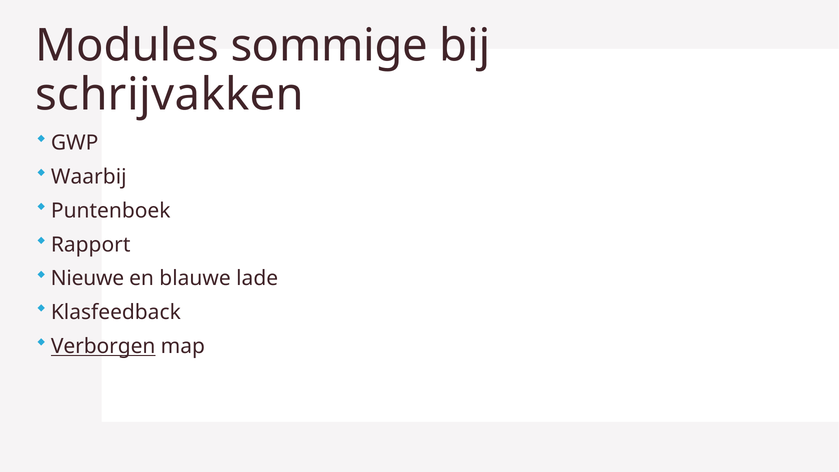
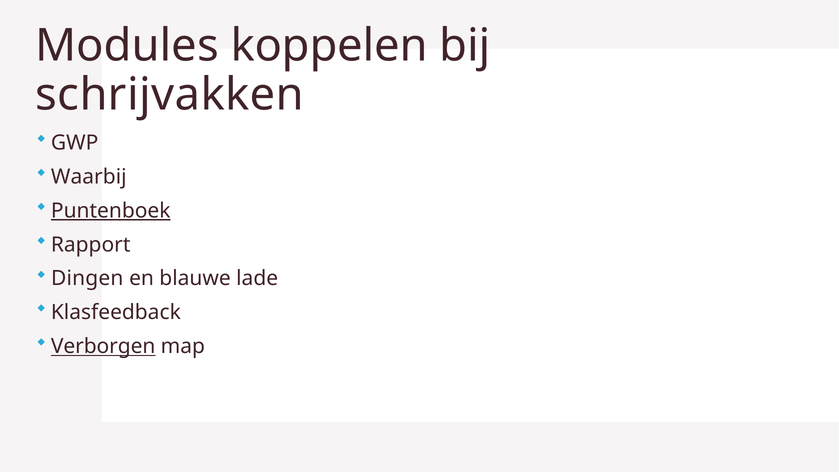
sommige: sommige -> koppelen
Puntenboek underline: none -> present
Nieuwe: Nieuwe -> Dingen
